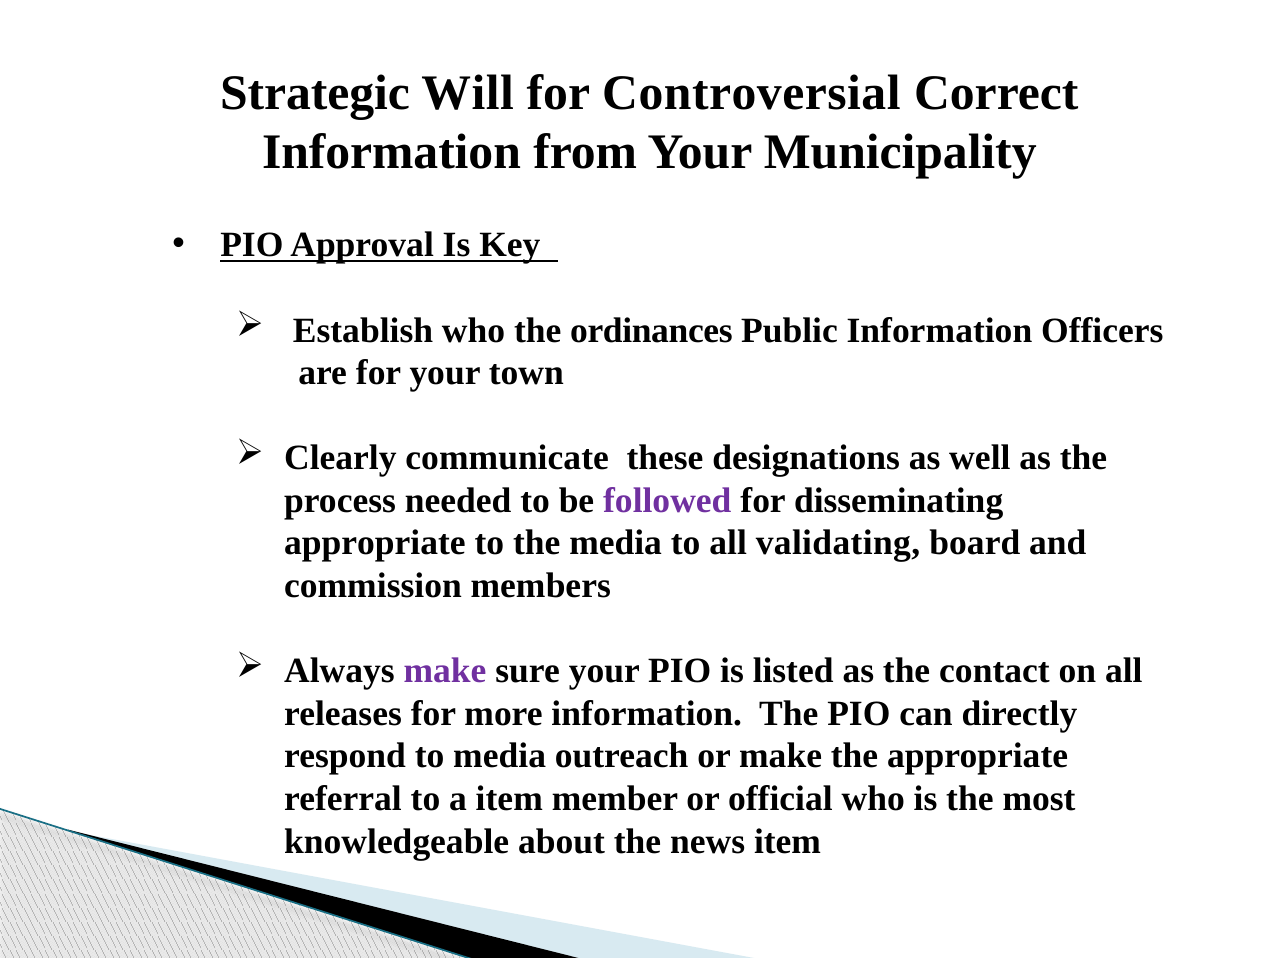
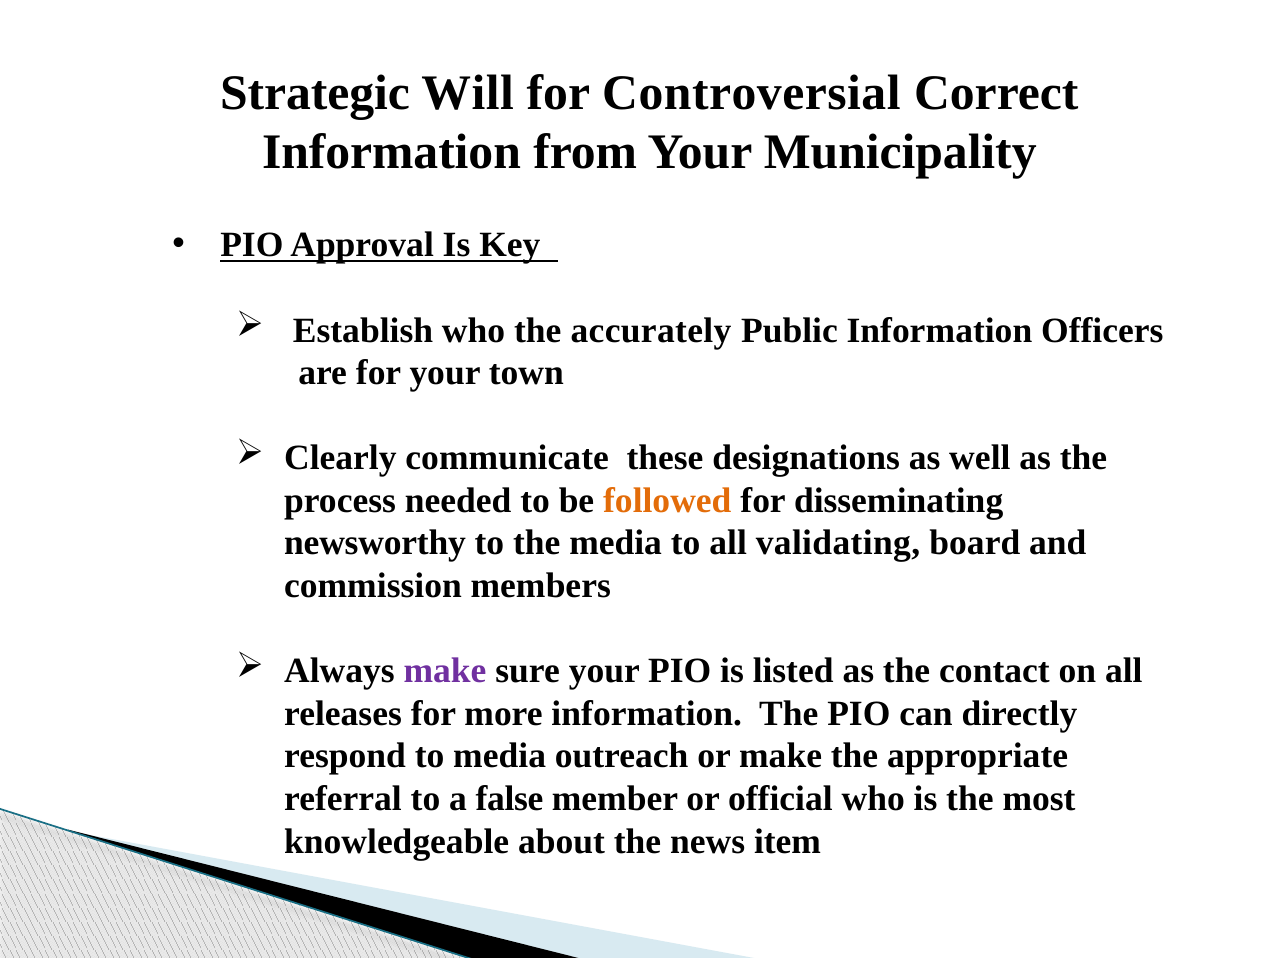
ordinances: ordinances -> accurately
followed colour: purple -> orange
appropriate at (375, 544): appropriate -> newsworthy
a item: item -> false
